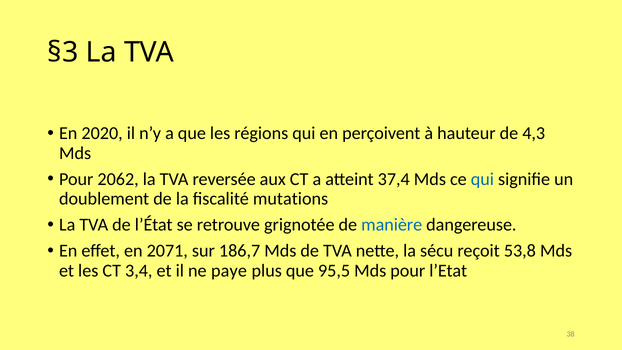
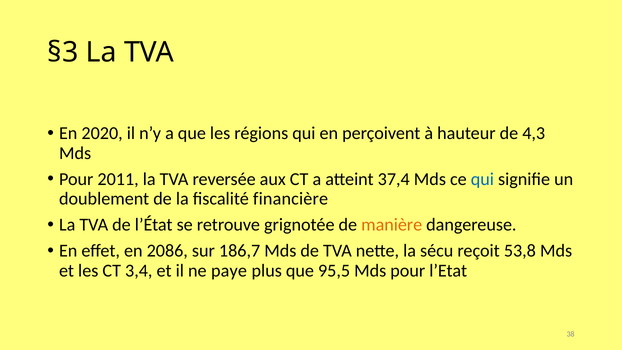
2062: 2062 -> 2011
mutations: mutations -> financière
manière colour: blue -> orange
2071: 2071 -> 2086
